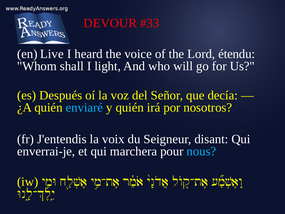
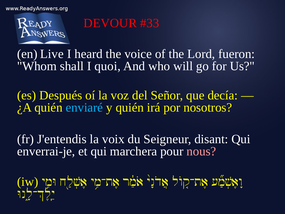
étendu: étendu -> fueron
light: light -> quoi
nous colour: light blue -> pink
